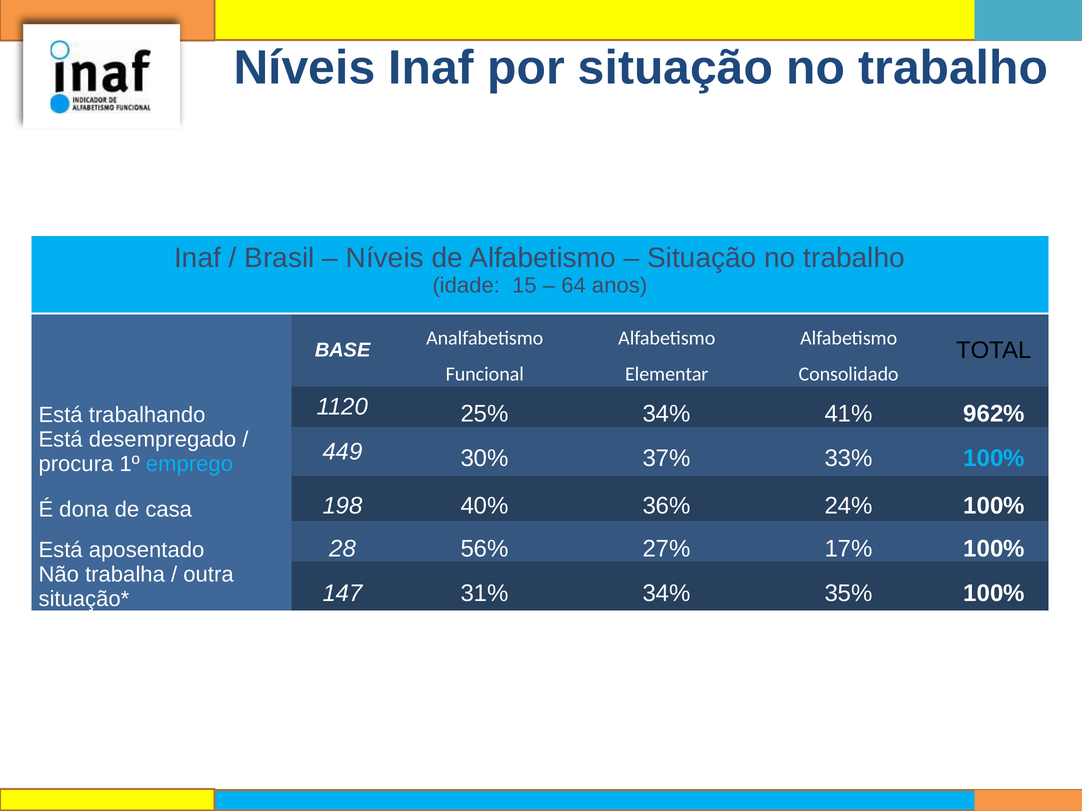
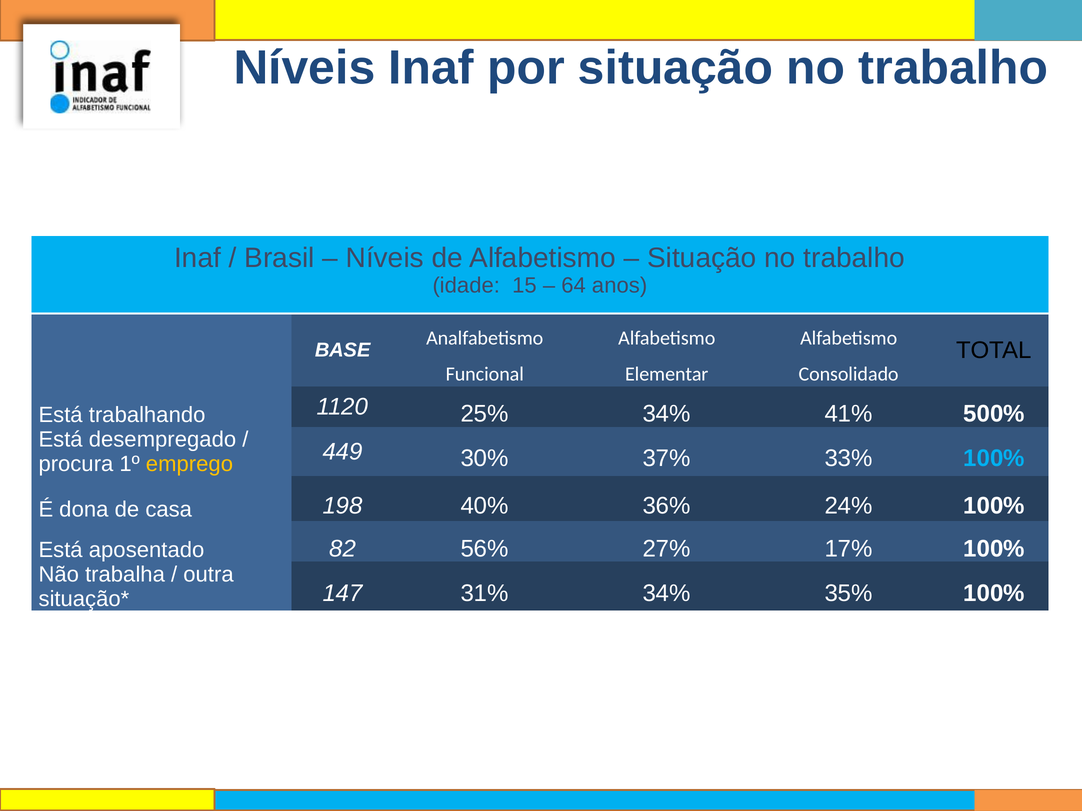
962%: 962% -> 500%
emprego colour: light blue -> yellow
28: 28 -> 82
